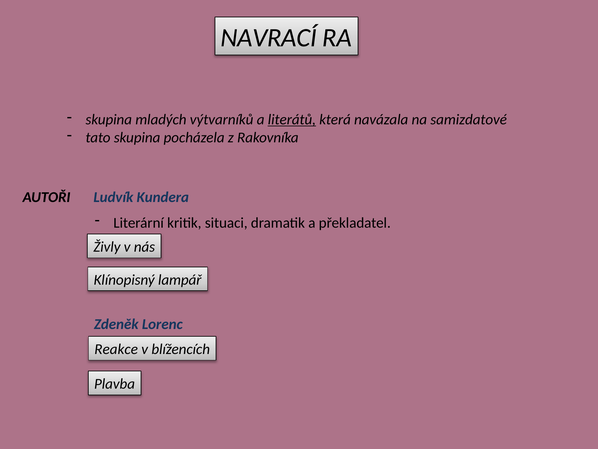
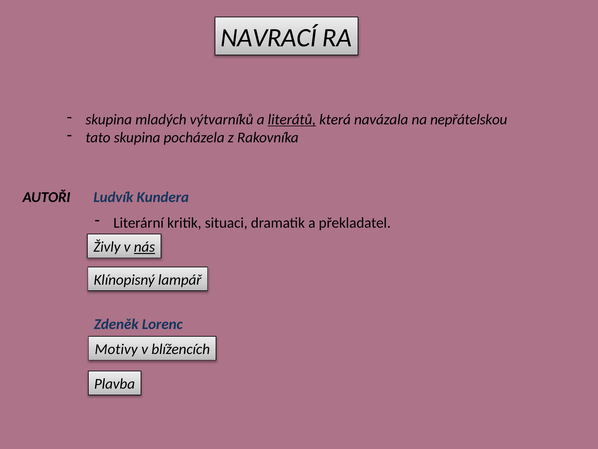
samizdatové: samizdatové -> nepřátelskou
nás underline: none -> present
Reakce: Reakce -> Motivy
